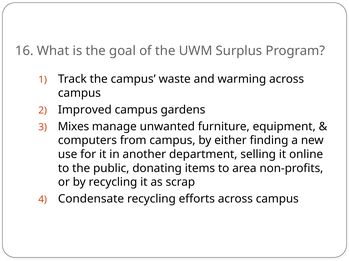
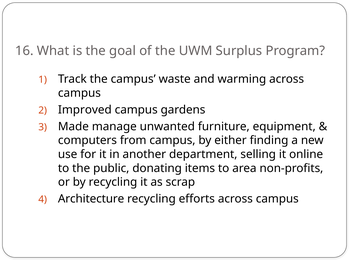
Mixes: Mixes -> Made
Condensate: Condensate -> Architecture
